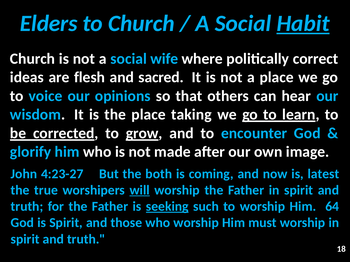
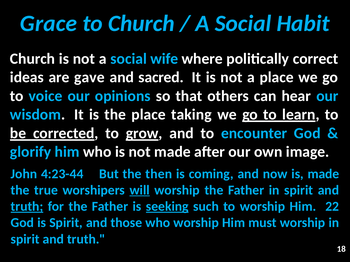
Elders: Elders -> Grace
Habit underline: present -> none
flesh: flesh -> gave
4:23-27: 4:23-27 -> 4:23-44
both: both -> then
is latest: latest -> made
truth at (27, 207) underline: none -> present
64: 64 -> 22
